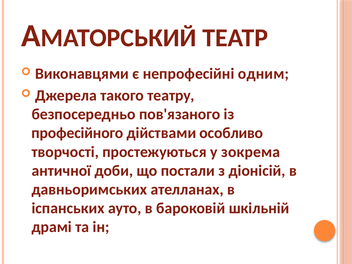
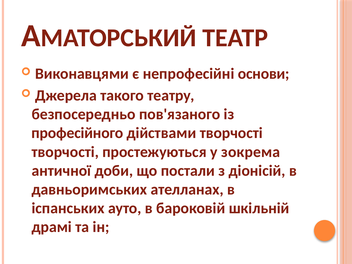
одним: одним -> основи
дійствами особливо: особливо -> творчості
